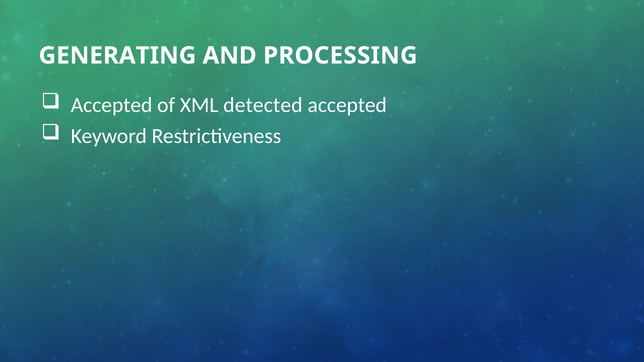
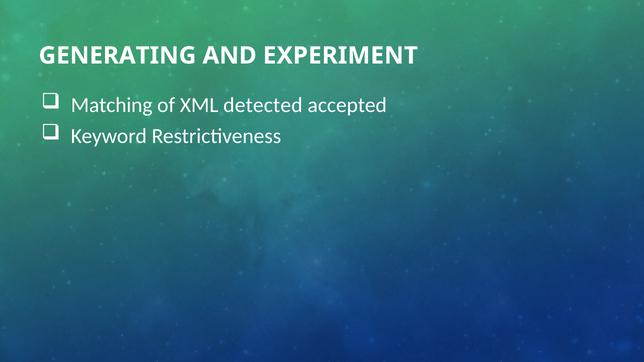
PROCESSING: PROCESSING -> EXPERIMENT
Accepted at (112, 105): Accepted -> Matching
